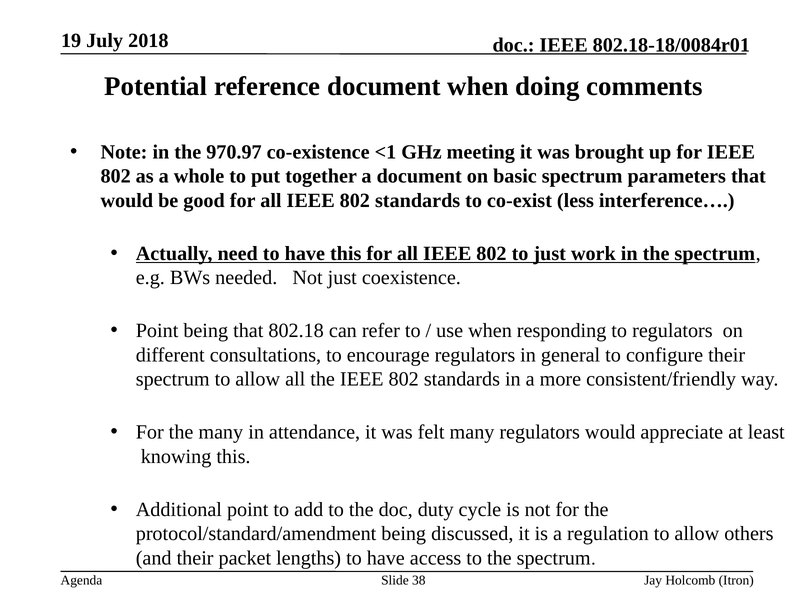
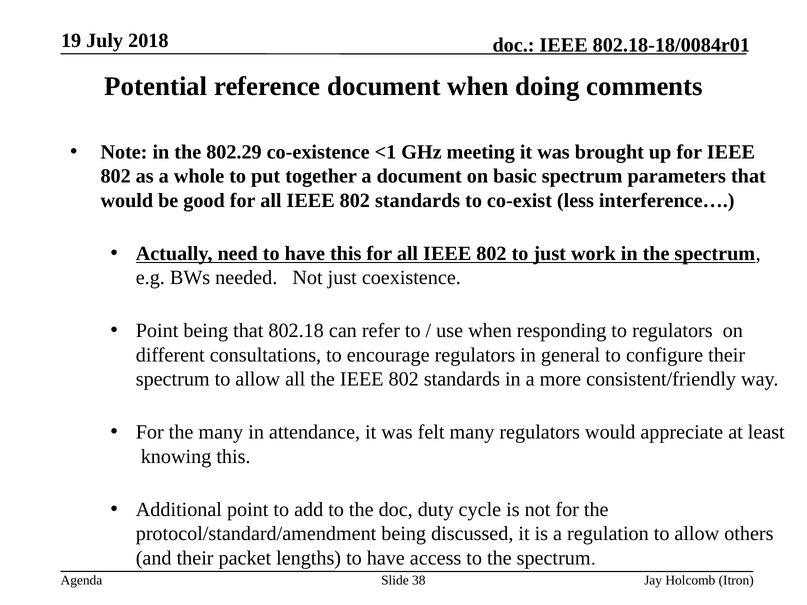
970.97: 970.97 -> 802.29
